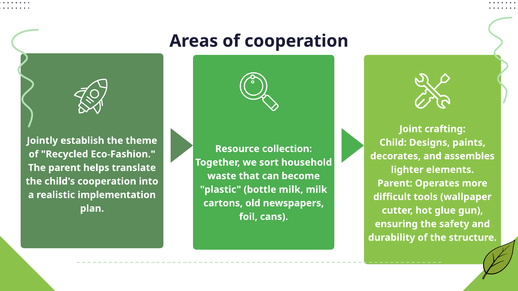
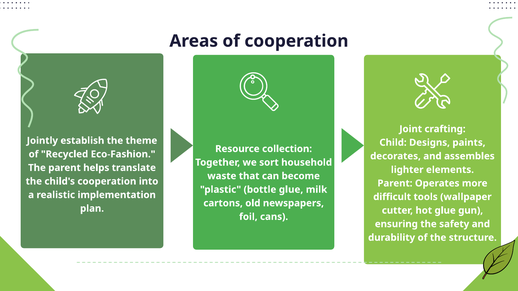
bottle milk: milk -> glue
